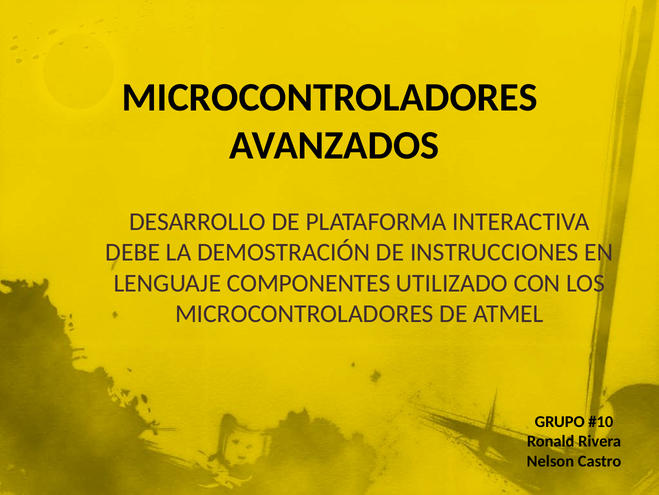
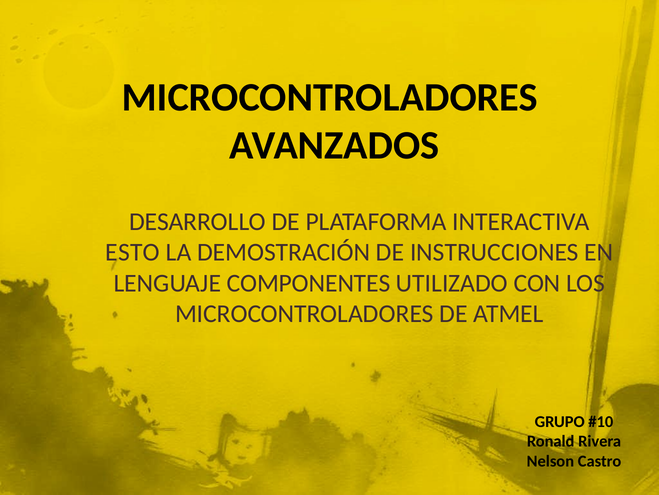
DEBE: DEBE -> ESTO
